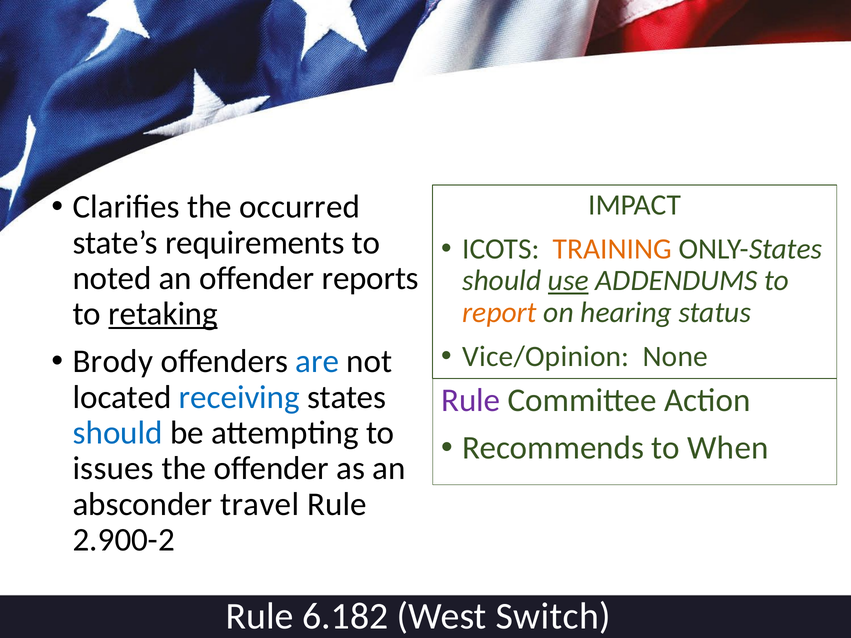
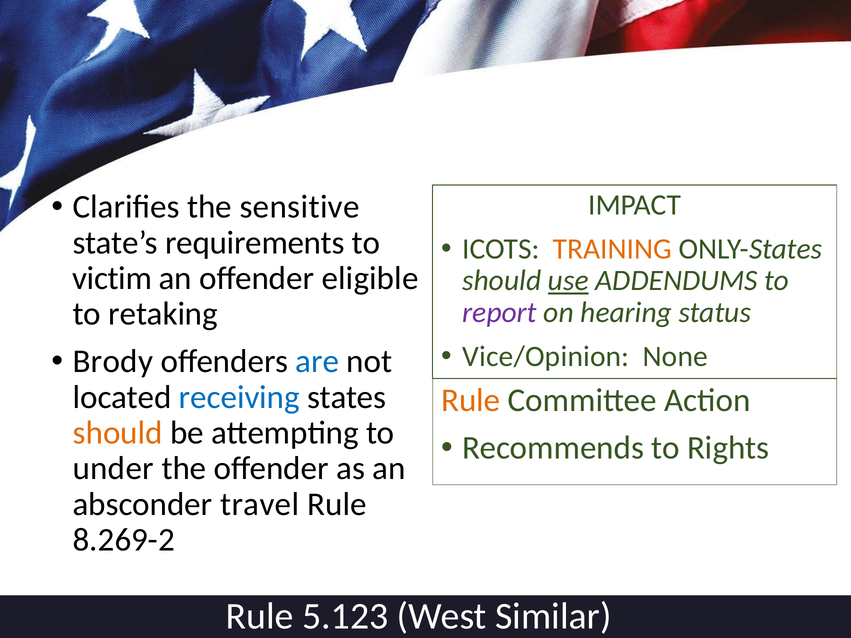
occurred: occurred -> sensitive
noted: noted -> victim
reports: reports -> eligible
retaking underline: present -> none
report colour: orange -> purple
Rule at (471, 401) colour: purple -> orange
should at (118, 433) colour: blue -> orange
When: When -> Rights
issues: issues -> under
2.900-2: 2.900-2 -> 8.269-2
6.182: 6.182 -> 5.123
Switch: Switch -> Similar
